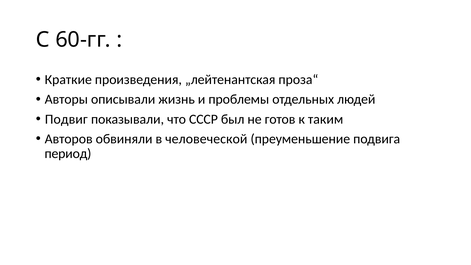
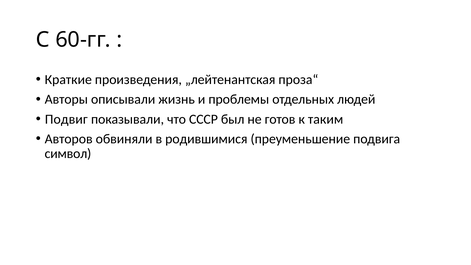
человеческой: человеческой -> родившимися
период: период -> символ
